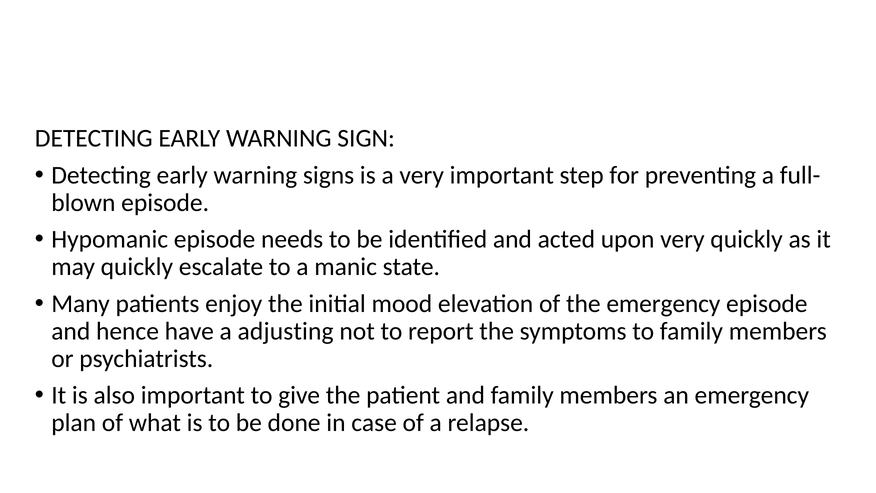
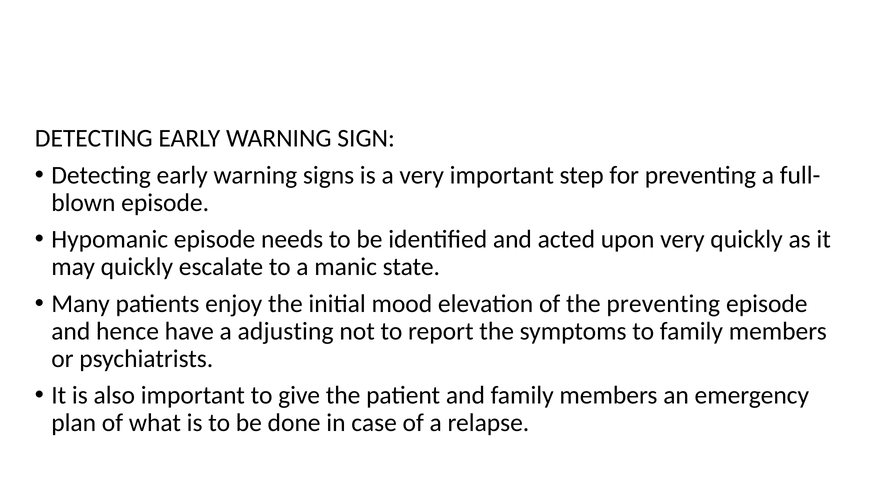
the emergency: emergency -> preventing
